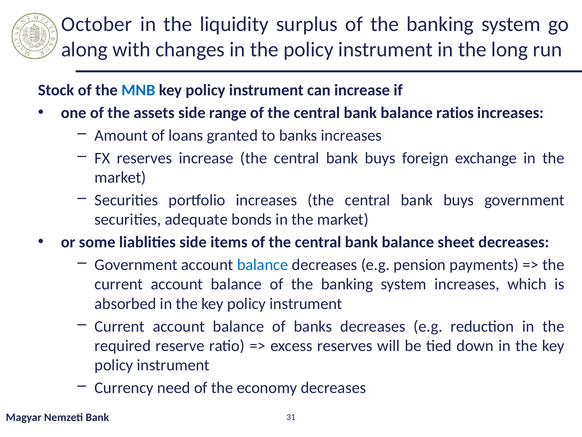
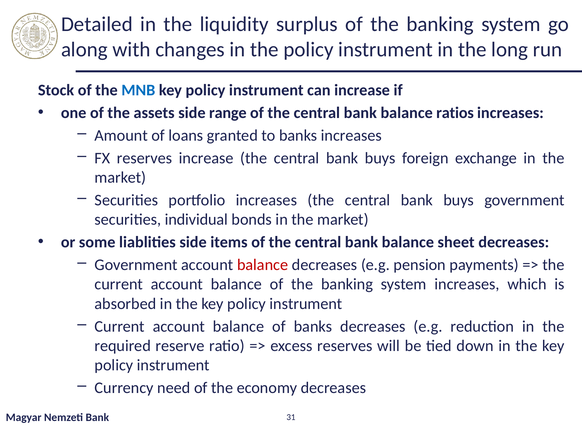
October: October -> Detailed
adequate: adequate -> individual
balance at (263, 265) colour: blue -> red
